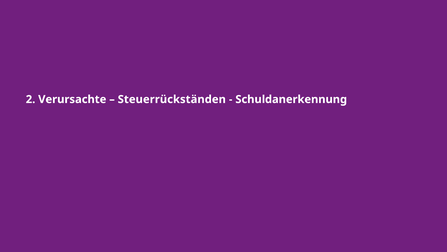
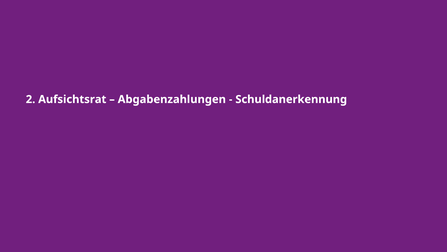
Verursachte: Verursachte -> Aufsichtsrat
Steuerrückständen: Steuerrückständen -> Abgabenzahlungen
